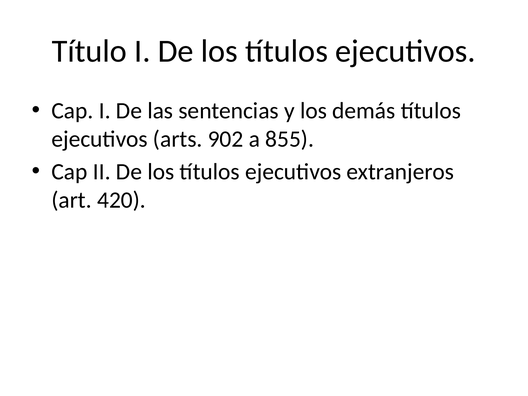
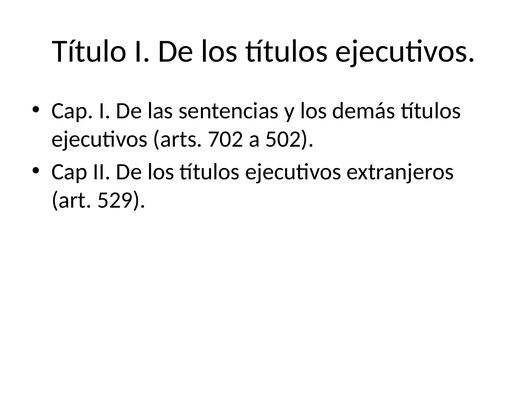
902: 902 -> 702
855: 855 -> 502
420: 420 -> 529
